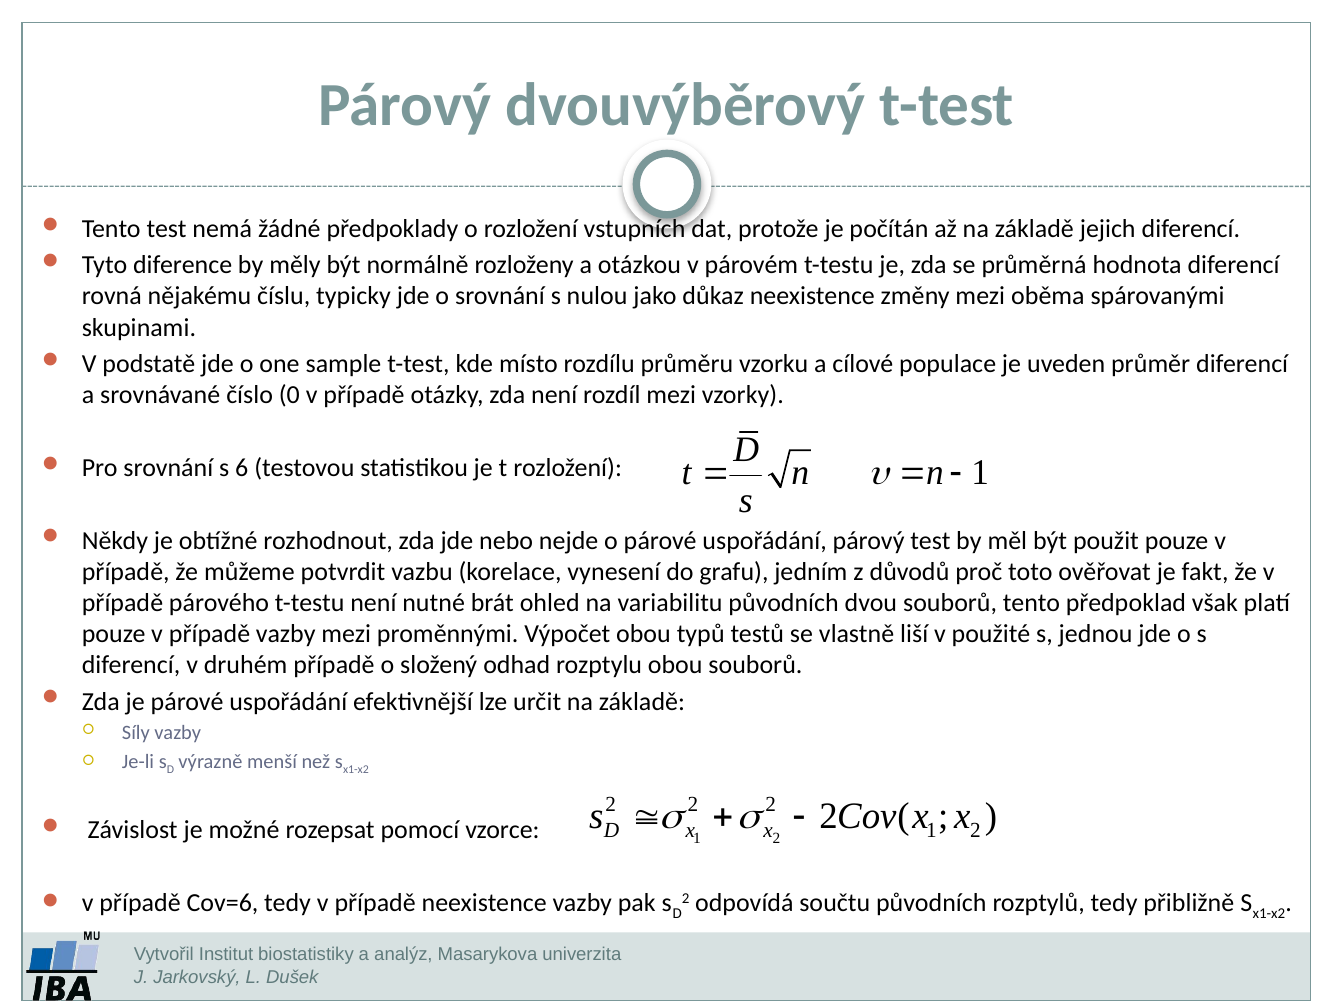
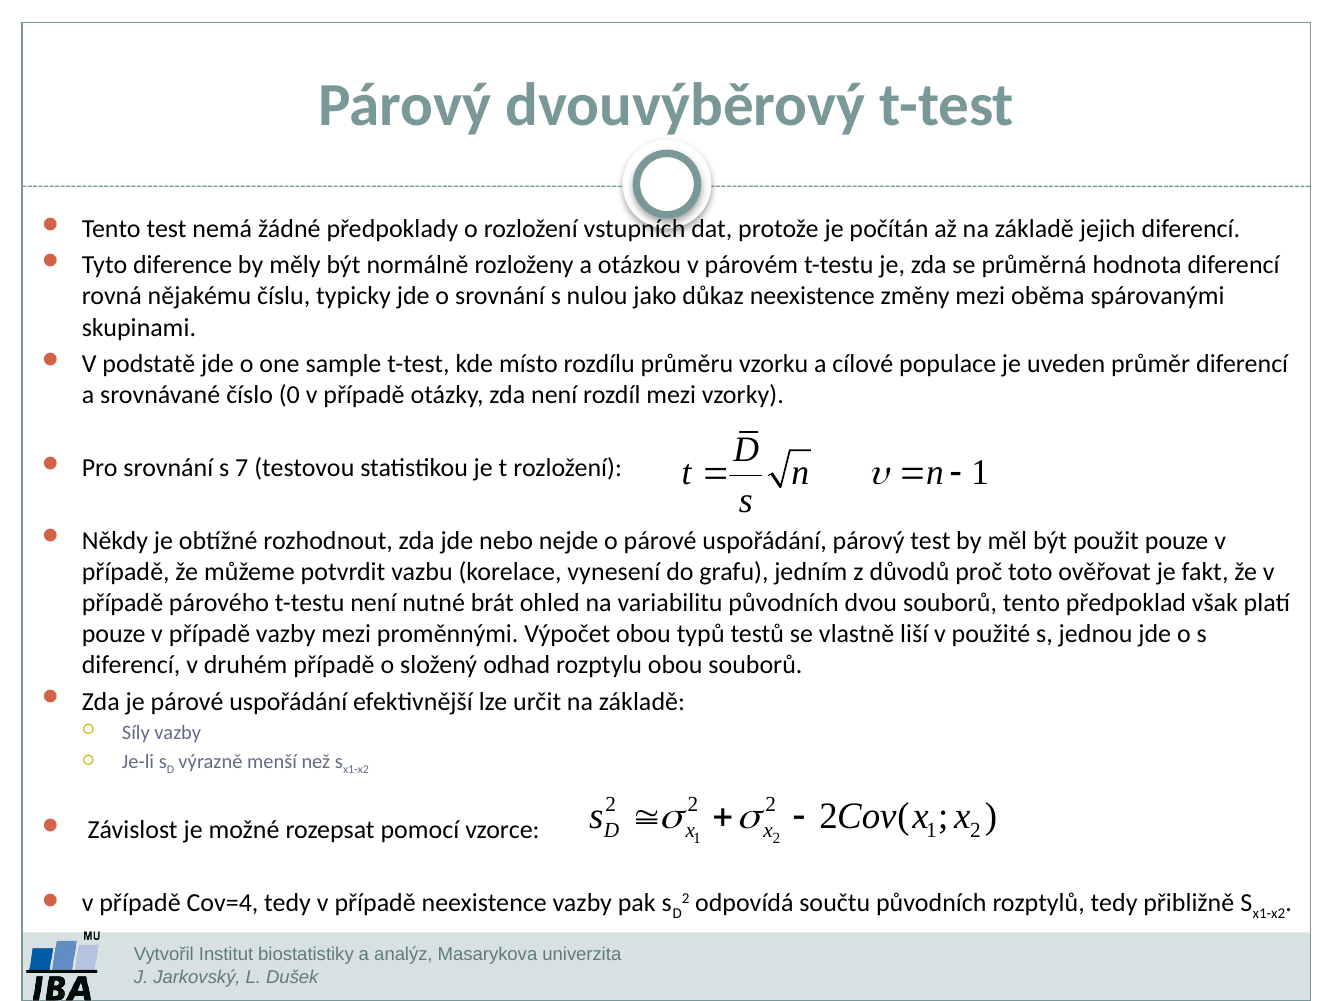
6: 6 -> 7
Cov=6: Cov=6 -> Cov=4
